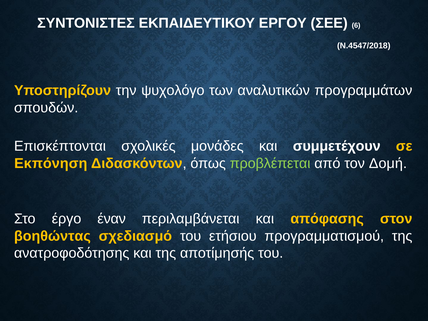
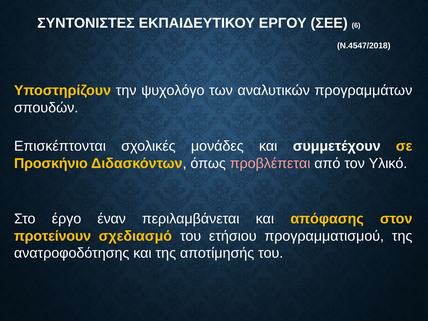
Εκπόνηση: Εκπόνηση -> Προσκήνιο
προβλέπεται colour: light green -> pink
Δομή: Δομή -> Υλικό
βοηθώντας: βοηθώντας -> προτείνουν
